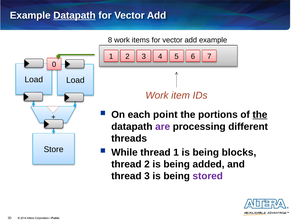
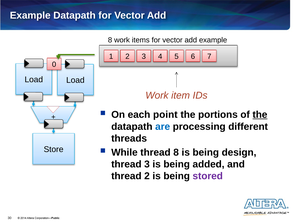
Datapath at (74, 15) underline: present -> none
are colour: purple -> blue
thread 1: 1 -> 8
blocks: blocks -> design
thread 2: 2 -> 3
thread 3: 3 -> 2
